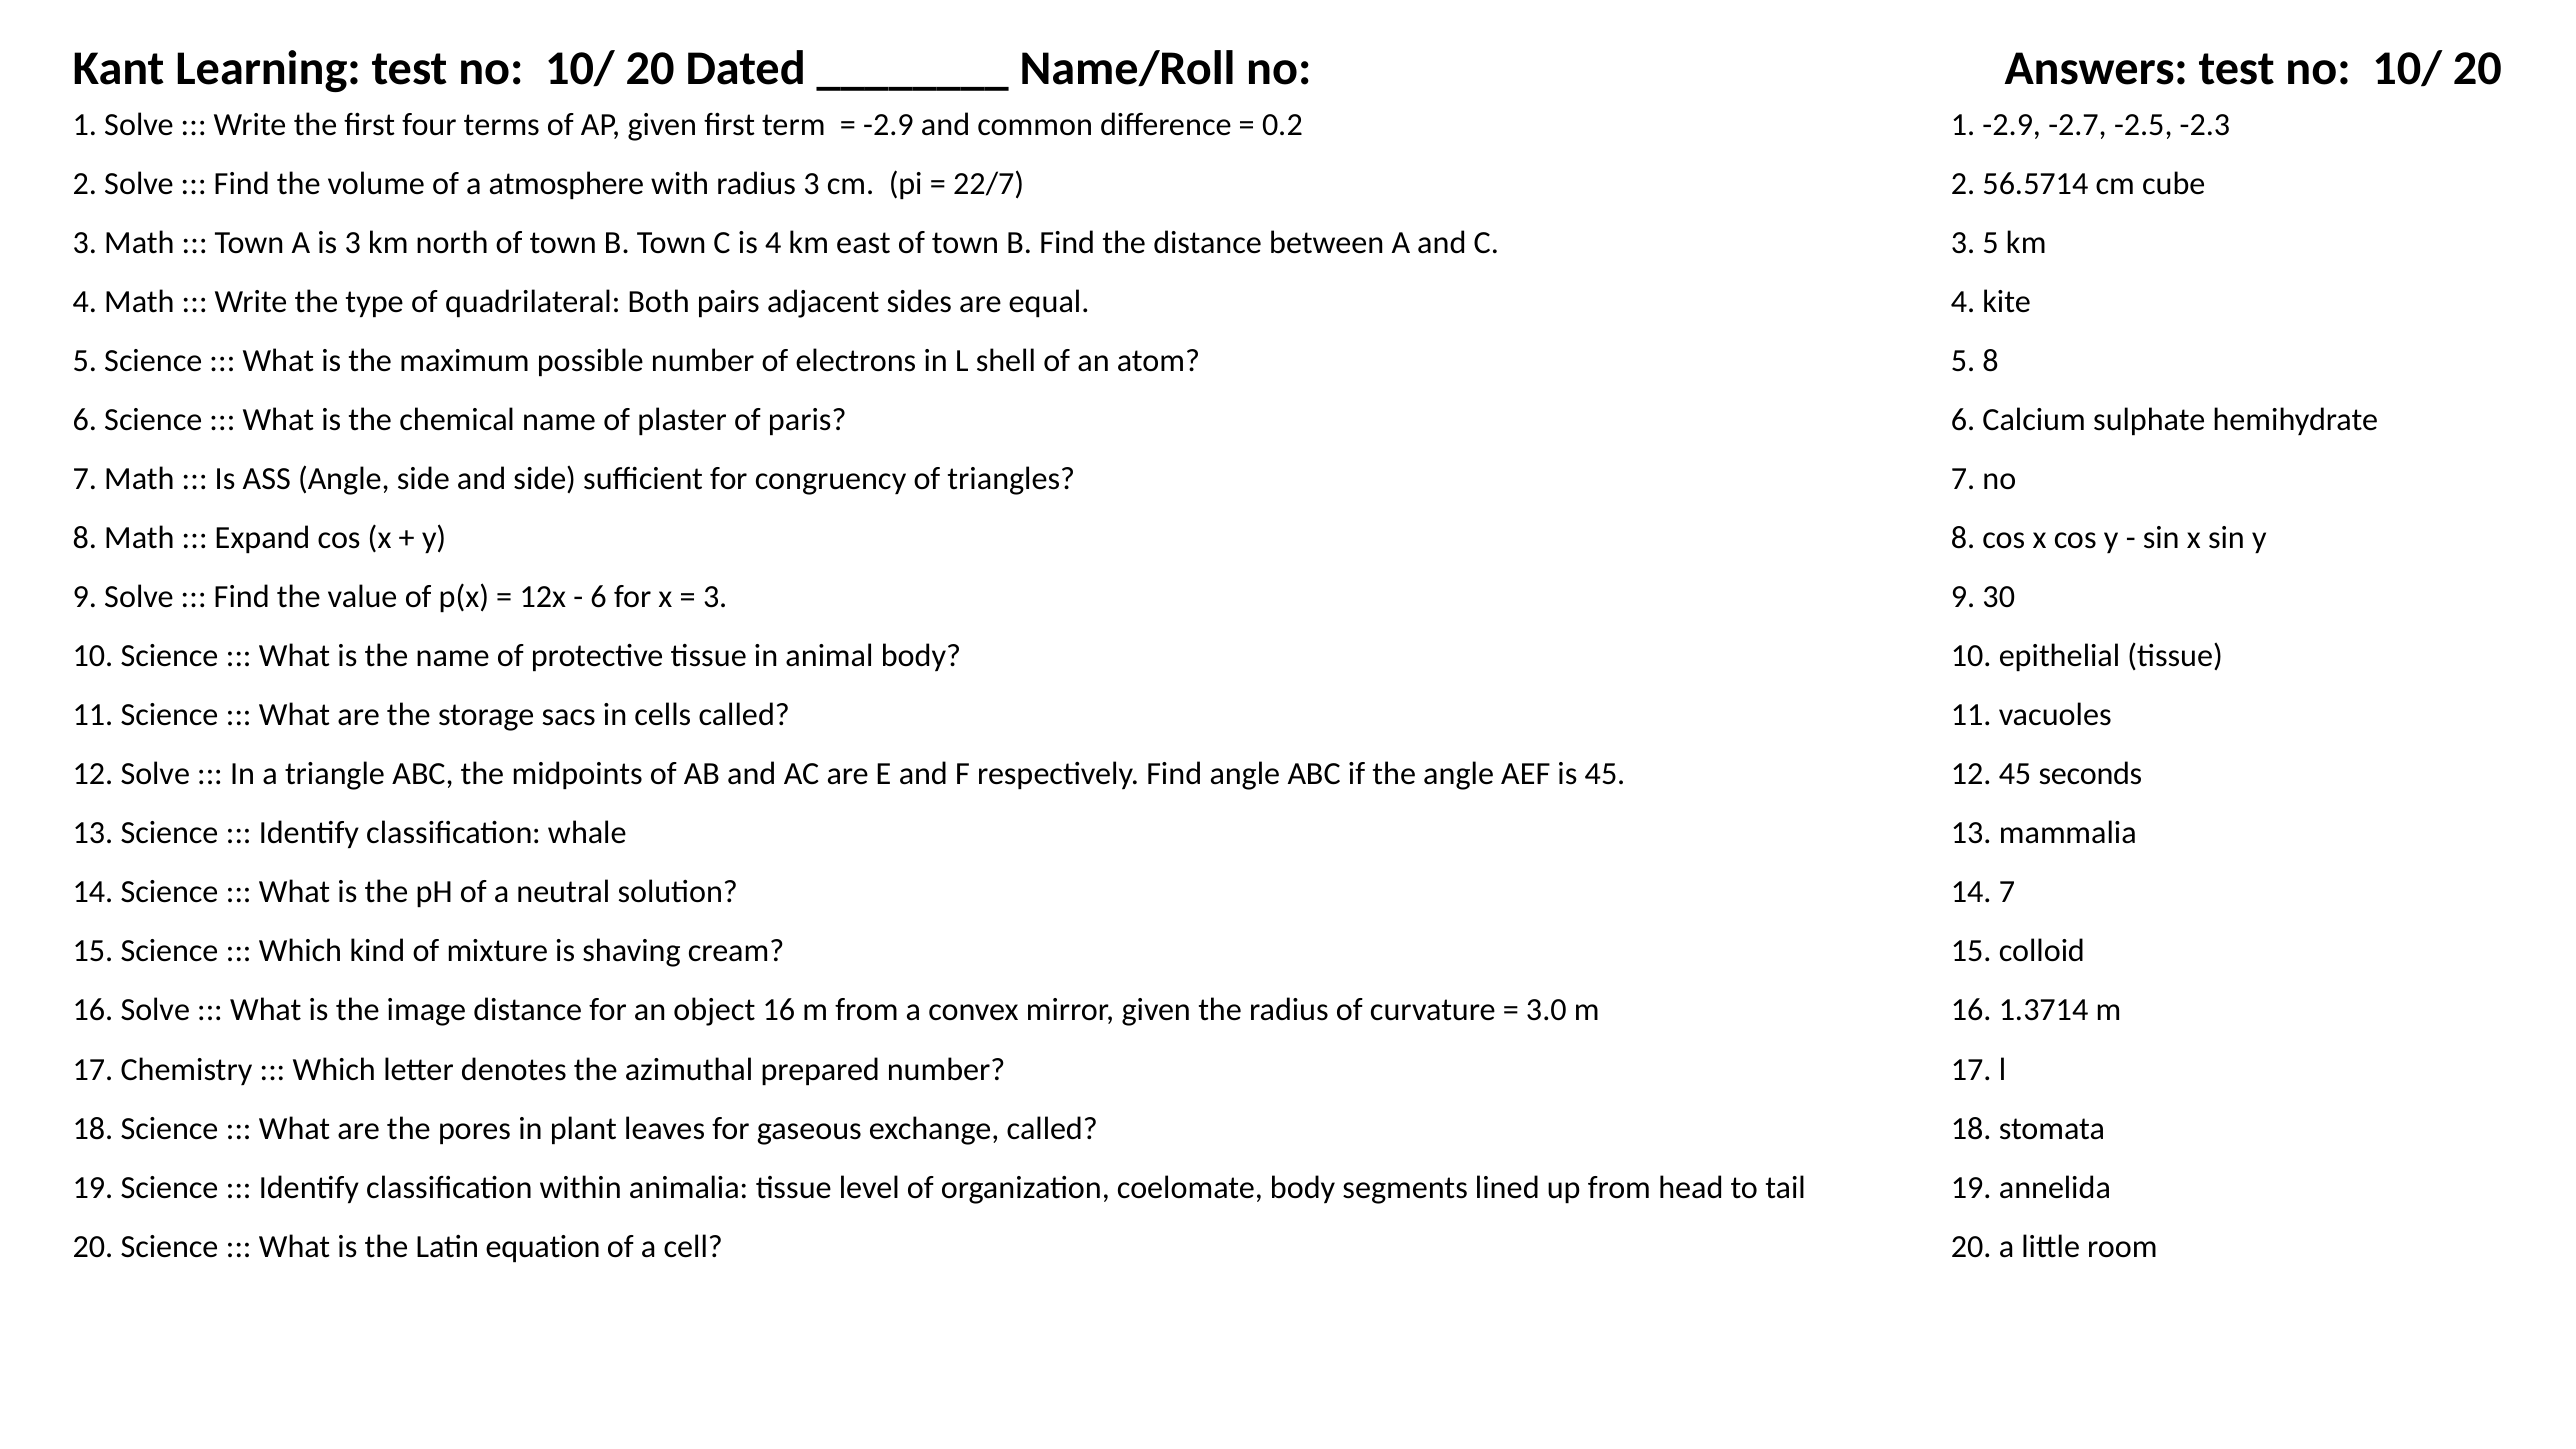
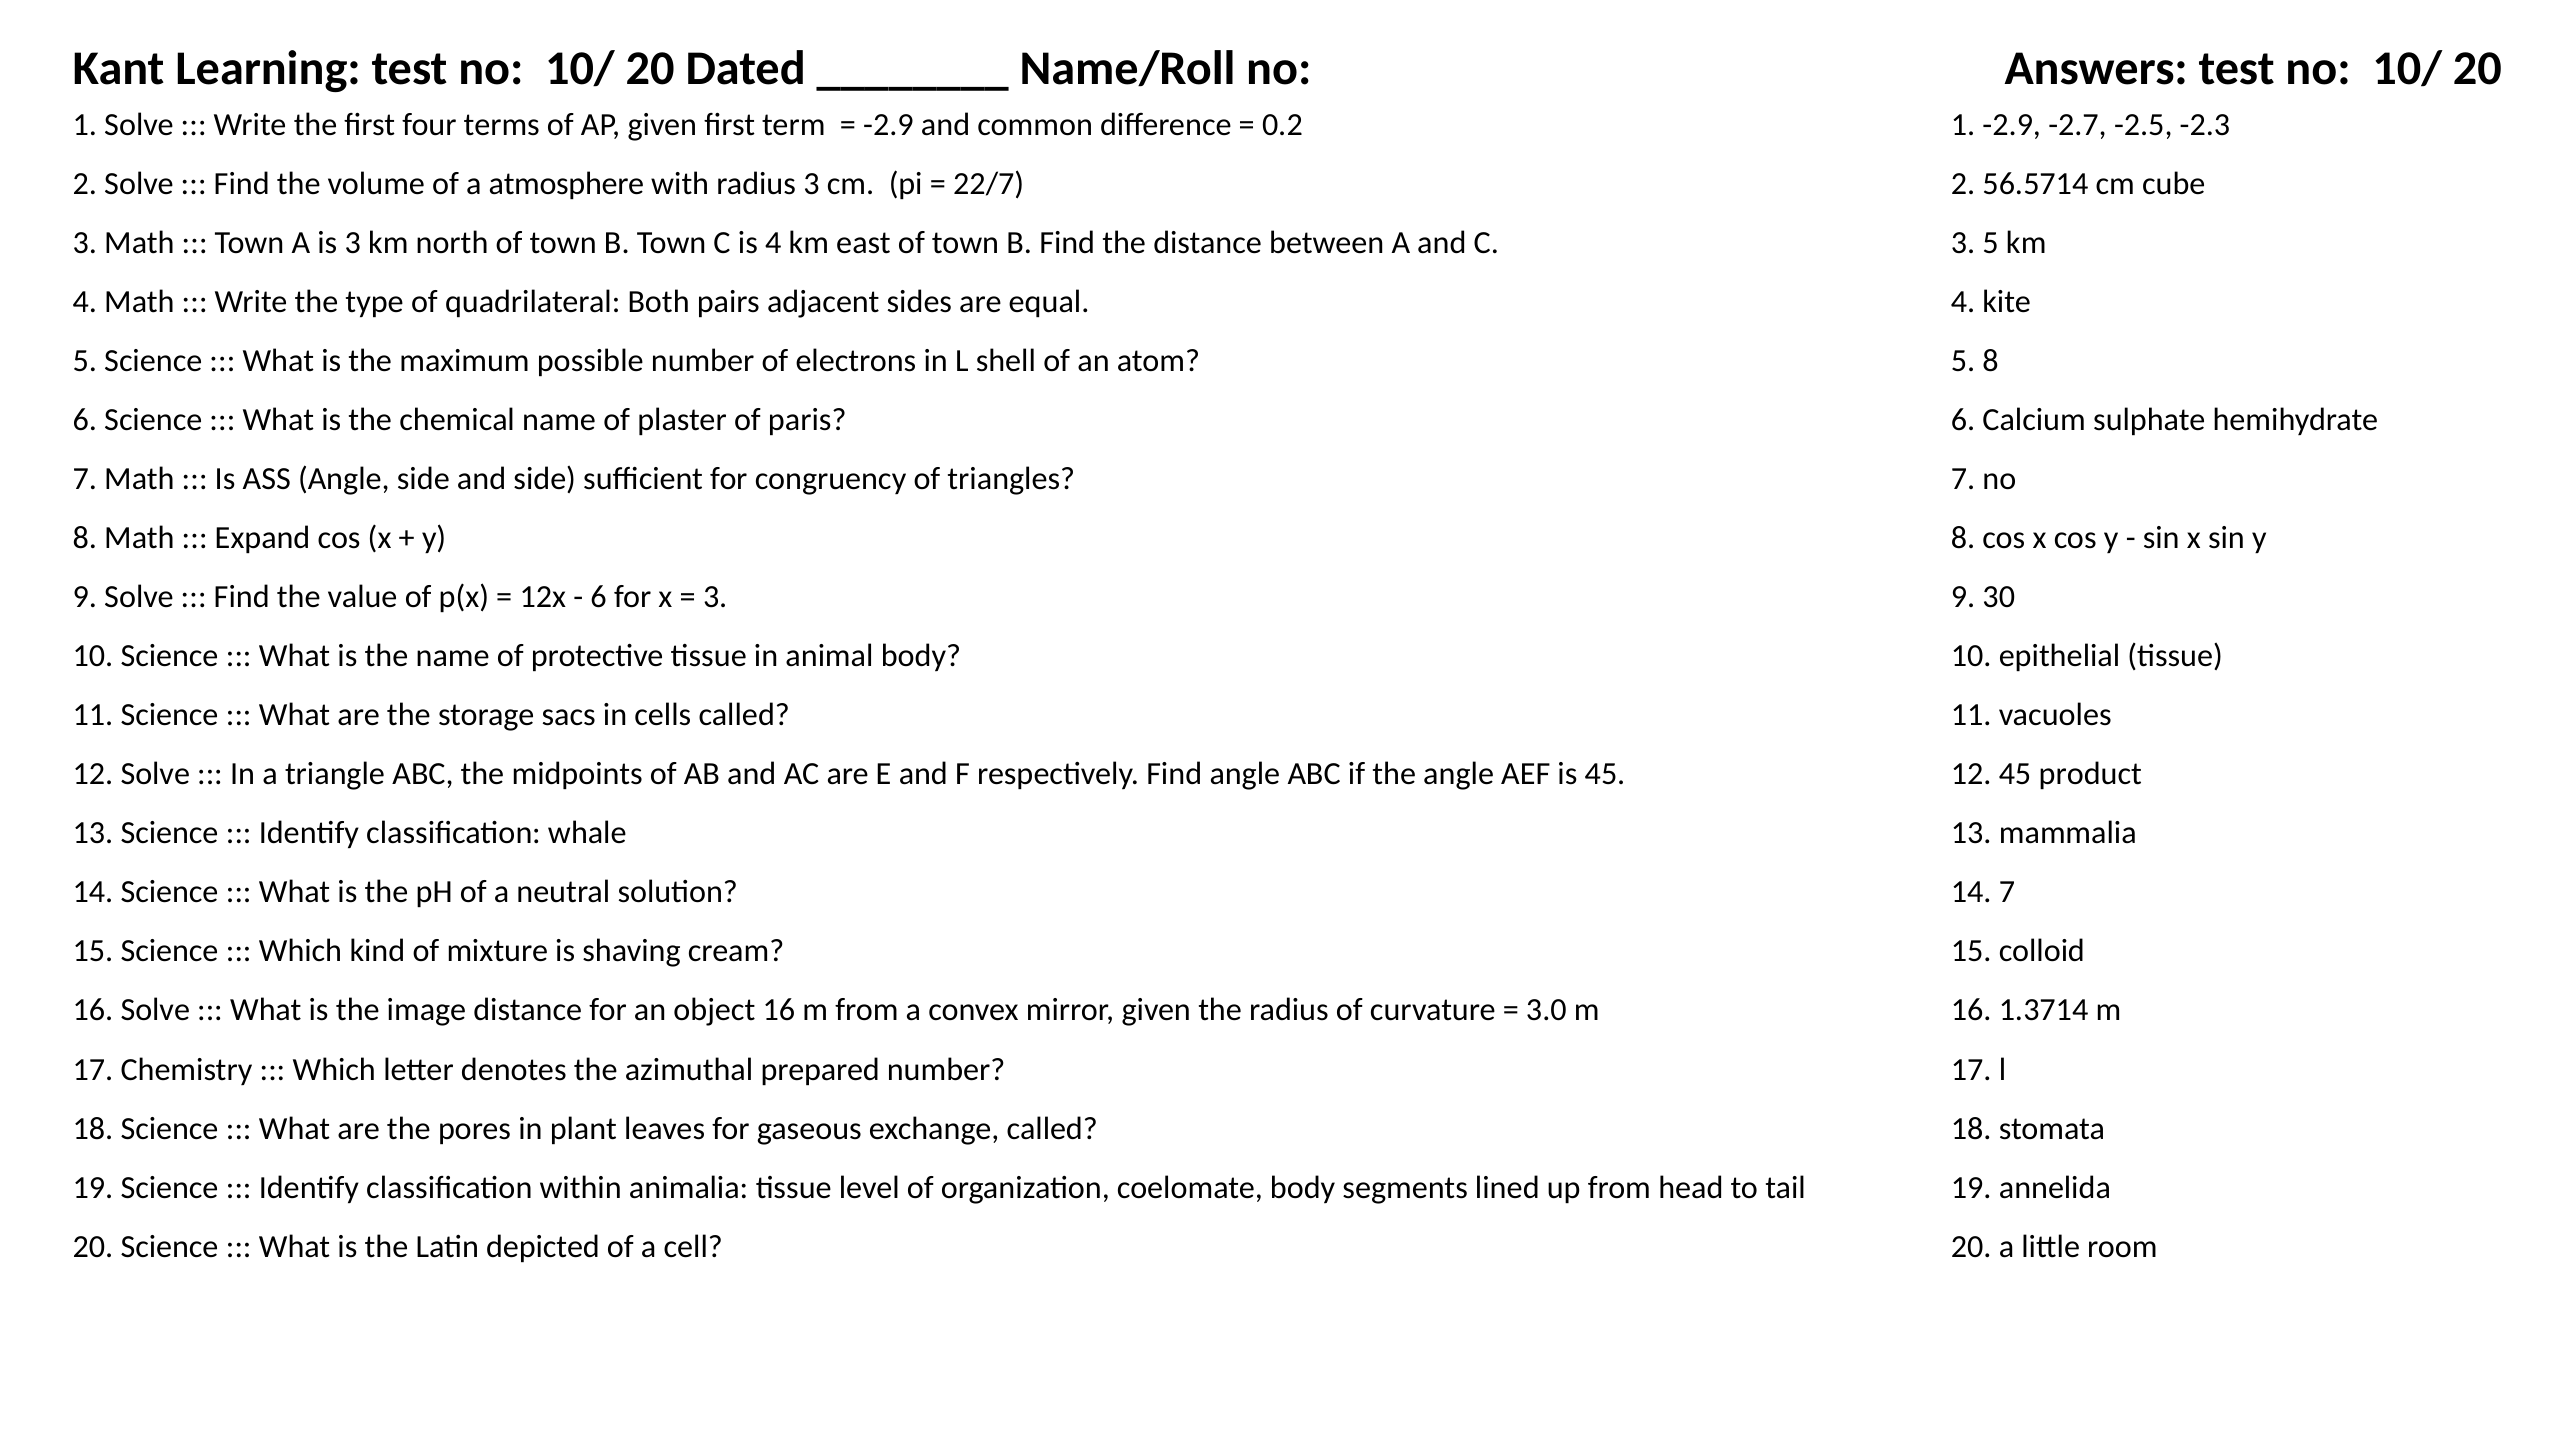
seconds: seconds -> product
equation: equation -> depicted
